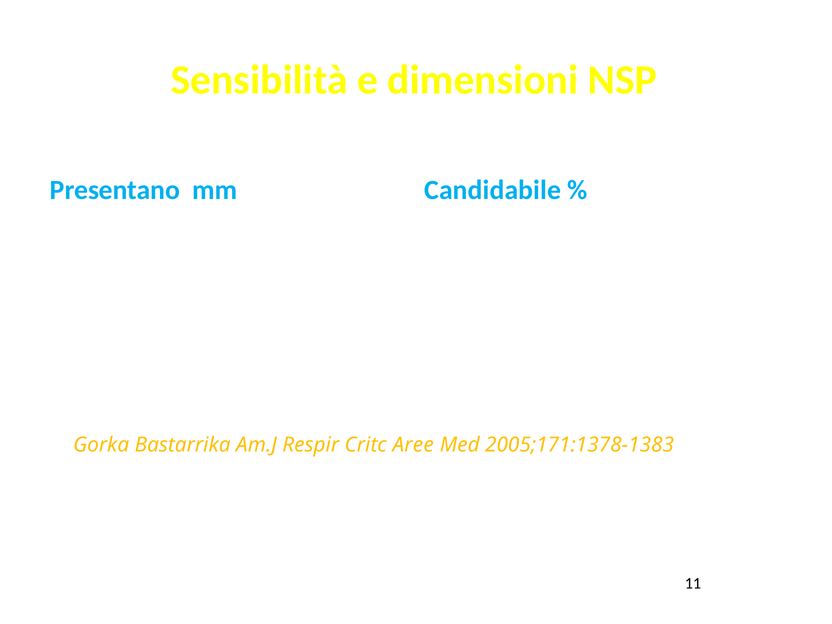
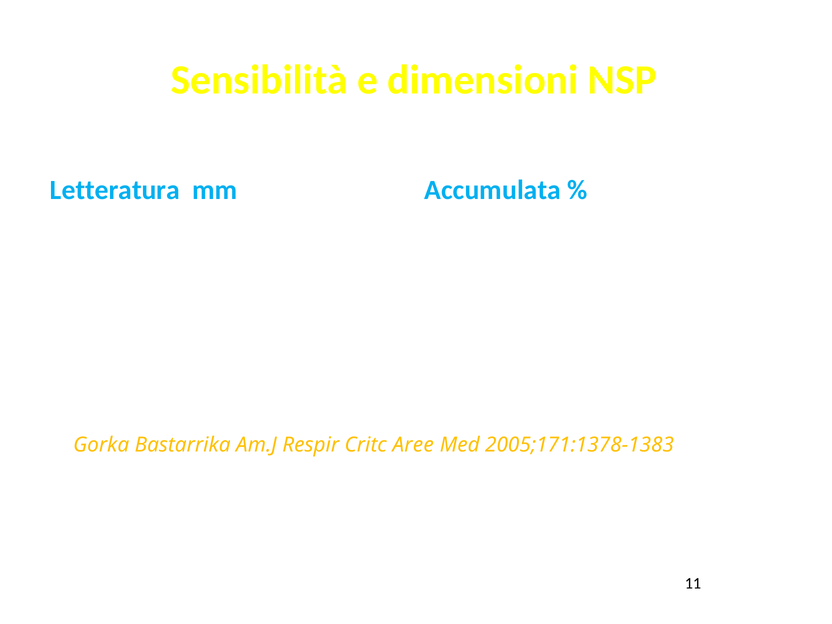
Presentano: Presentano -> Letteratura
Candidabile: Candidabile -> Accumulata
